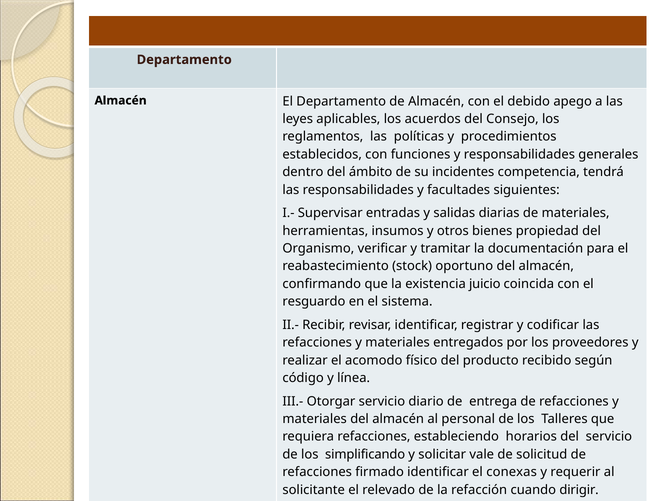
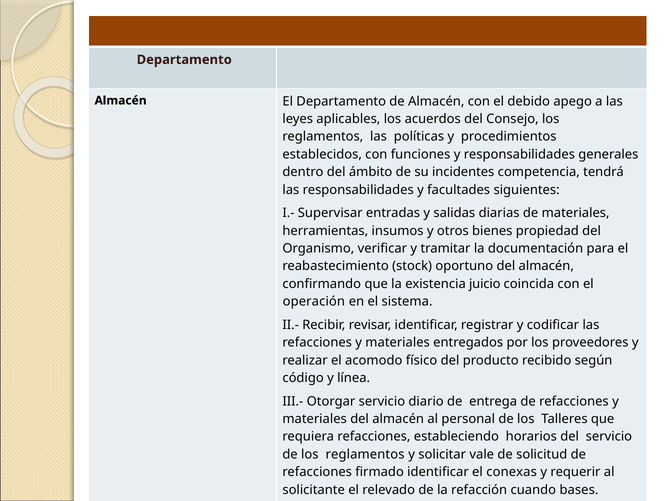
resguardo: resguardo -> operación
de los simplificando: simplificando -> reglamentos
dirigir: dirigir -> bases
